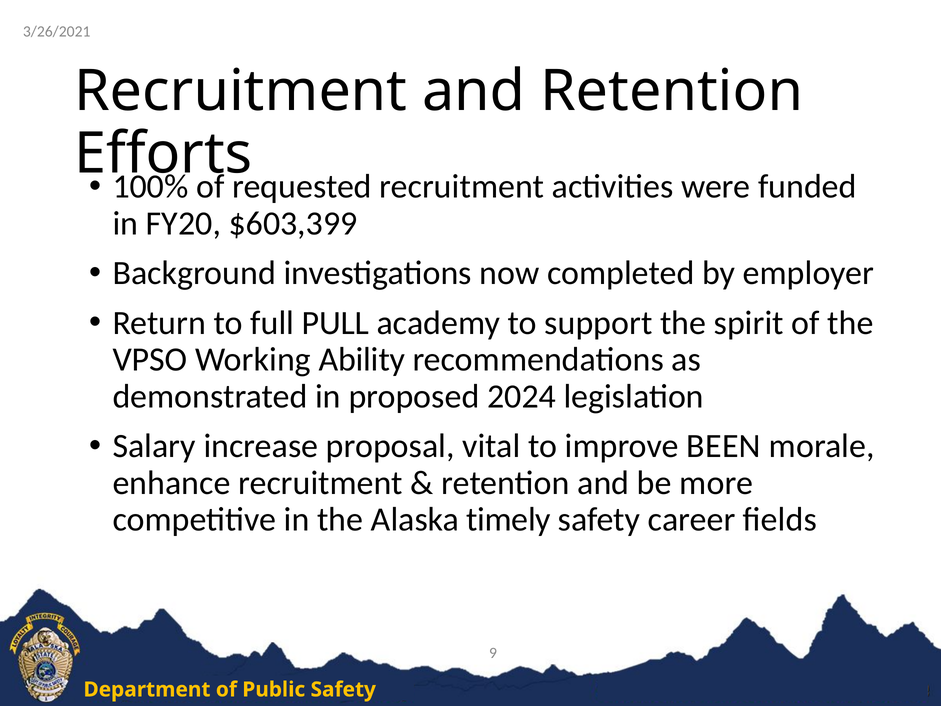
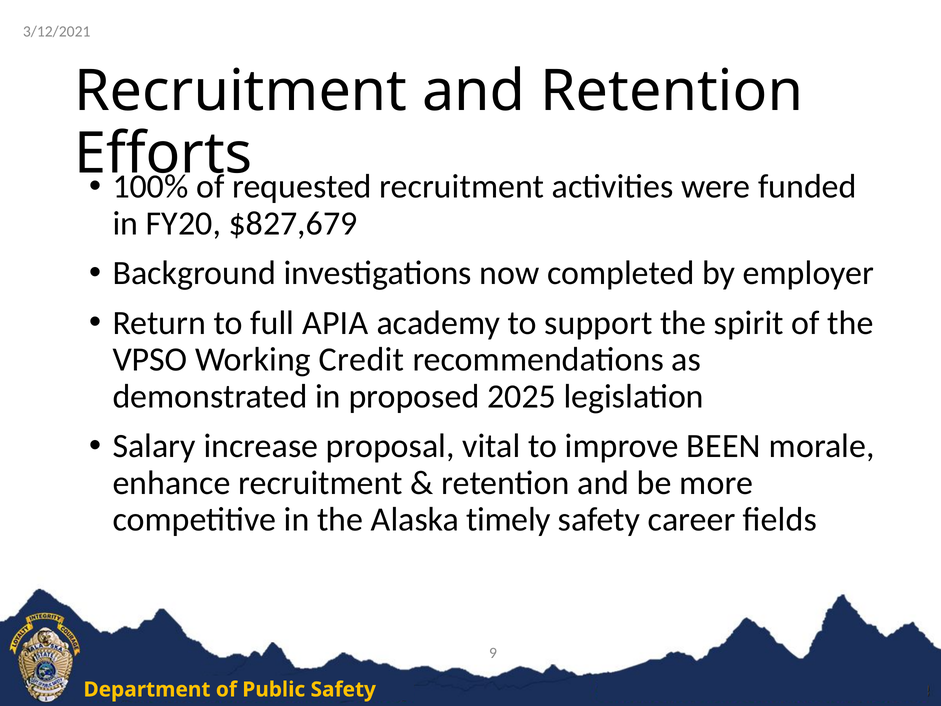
3/26/2021: 3/26/2021 -> 3/12/2021
$603,399: $603,399 -> $827,679
PULL: PULL -> APIA
Ability: Ability -> Credit
2024: 2024 -> 2025
